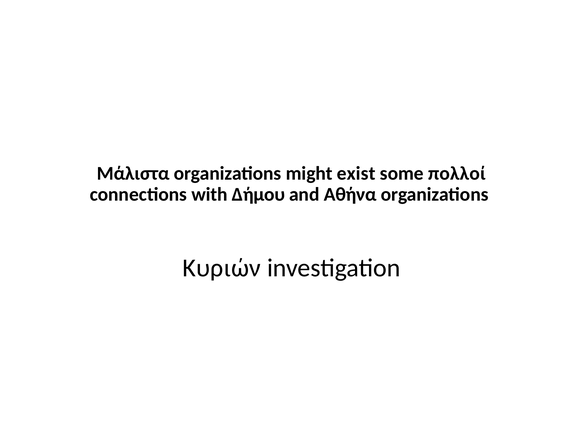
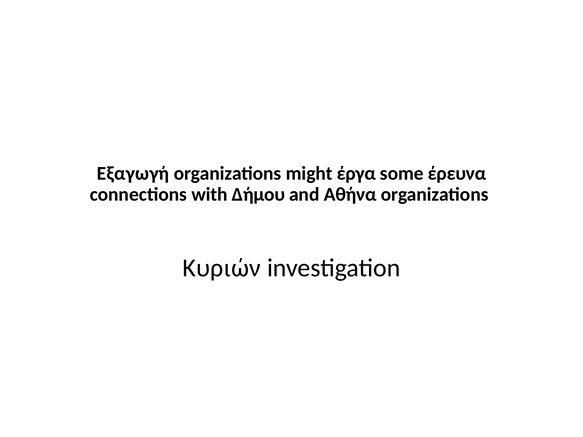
Μάλιστα: Μάλιστα -> Εξαγωγή
exist: exist -> έργα
πολλοί: πολλοί -> έρευνα
